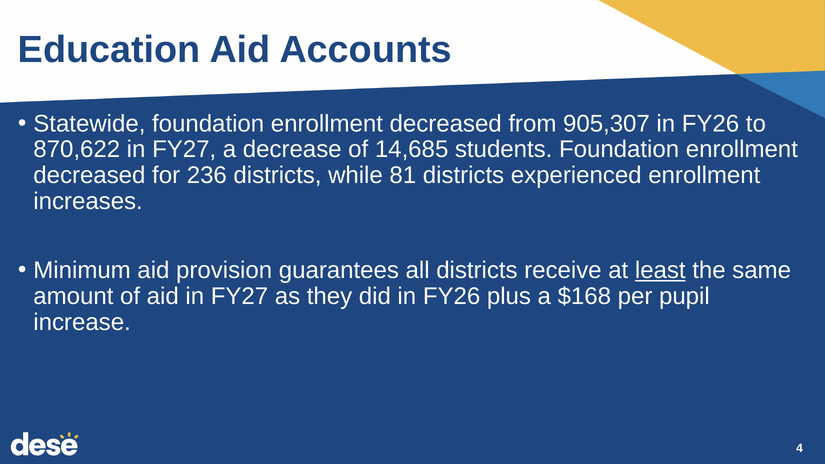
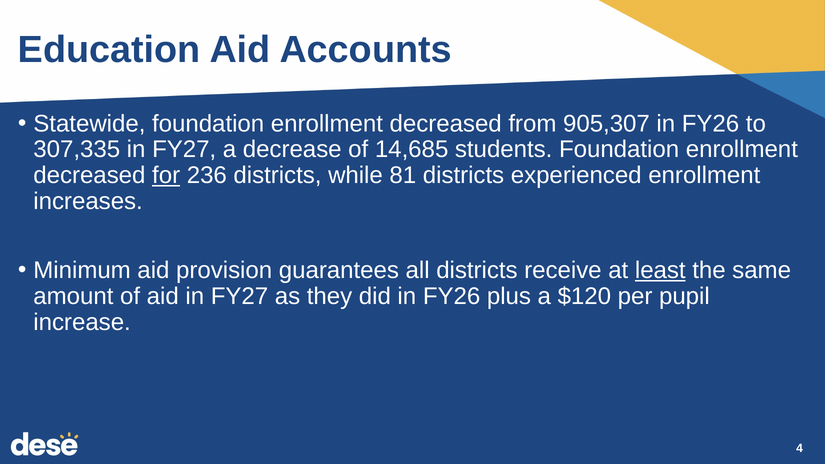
870,622: 870,622 -> 307,335
for underline: none -> present
$168: $168 -> $120
